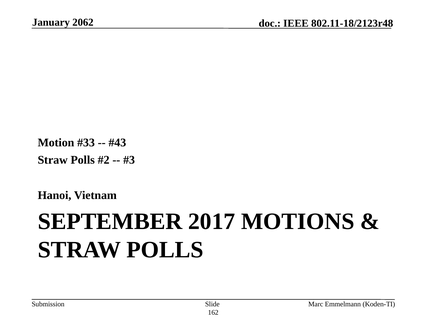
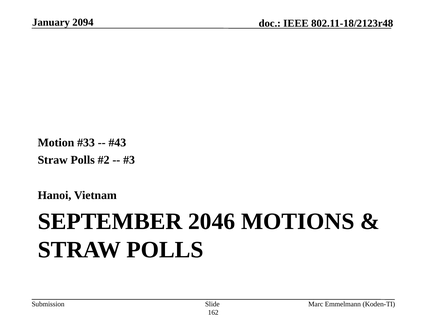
2062: 2062 -> 2094
2017: 2017 -> 2046
